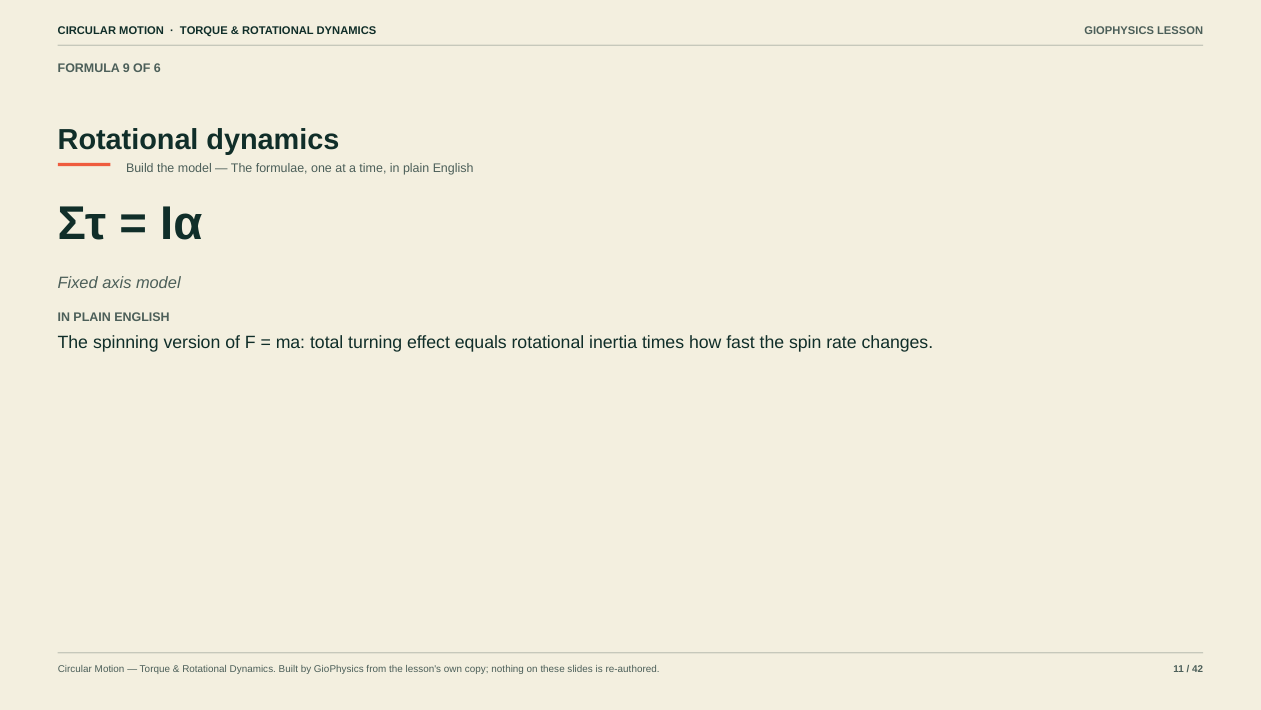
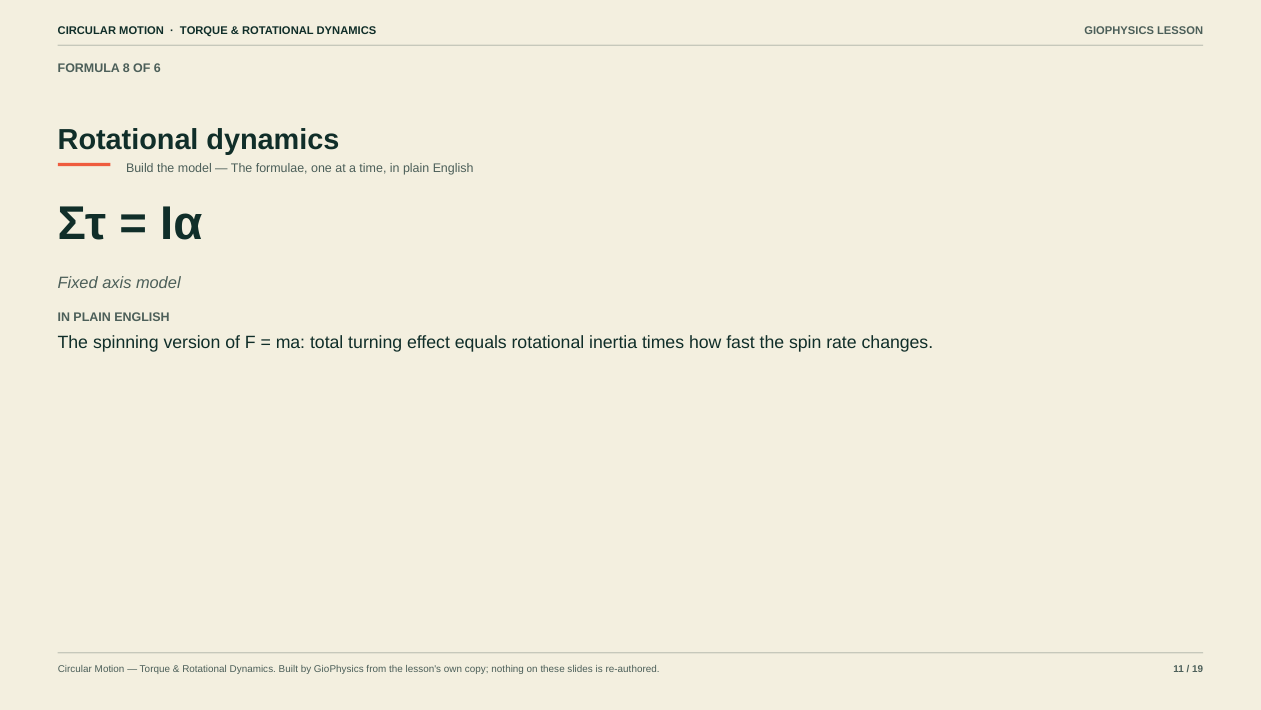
9: 9 -> 8
42: 42 -> 19
